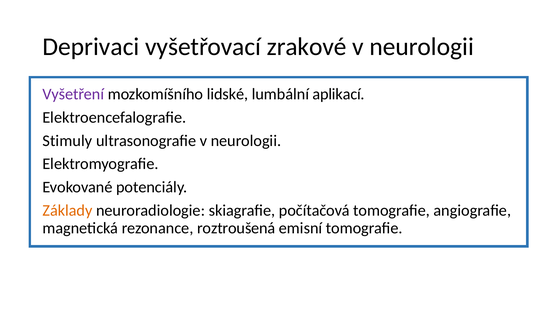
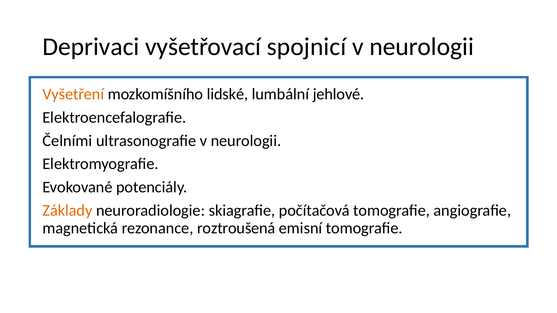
zrakové: zrakové -> spojnicí
Vyšetření colour: purple -> orange
aplikací: aplikací -> jehlové
Stimuly: Stimuly -> Čelními
